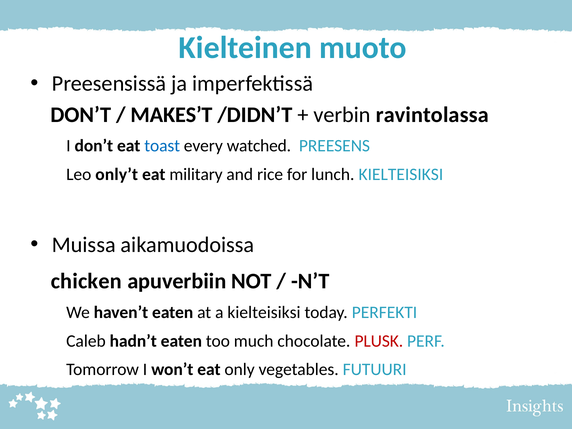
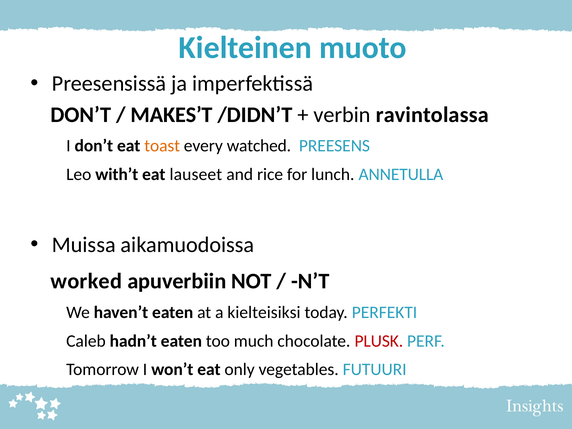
toast colour: blue -> orange
only’t: only’t -> with’t
military: military -> lauseet
lunch KIELTEISIKSI: KIELTEISIKSI -> ANNETULLA
chicken: chicken -> worked
